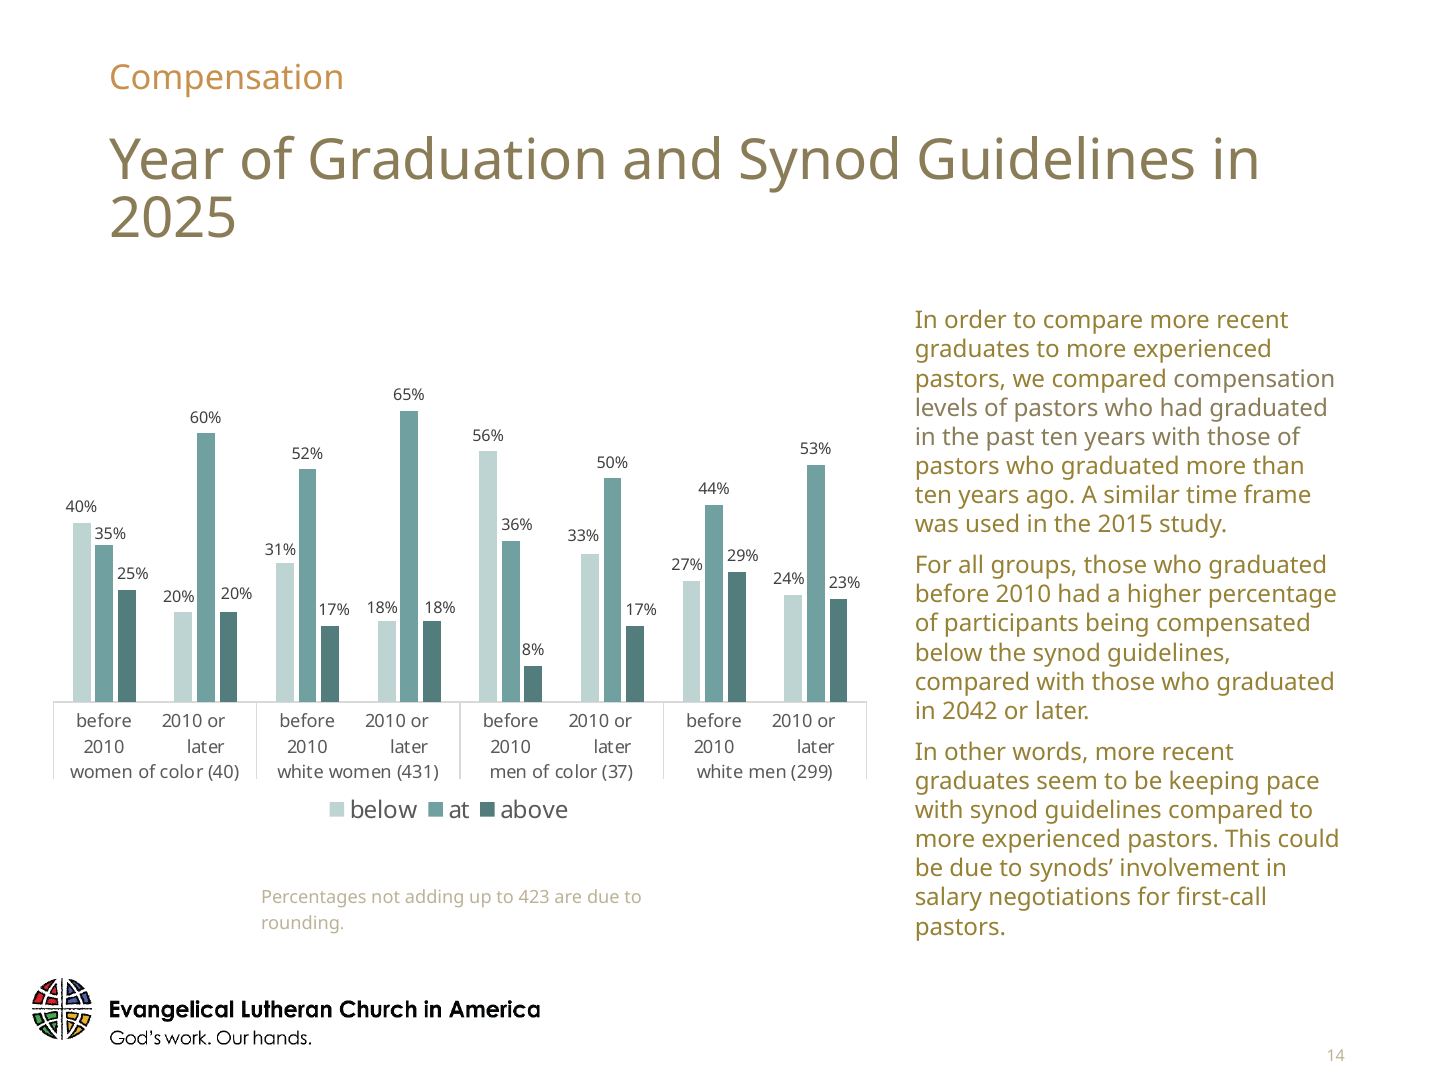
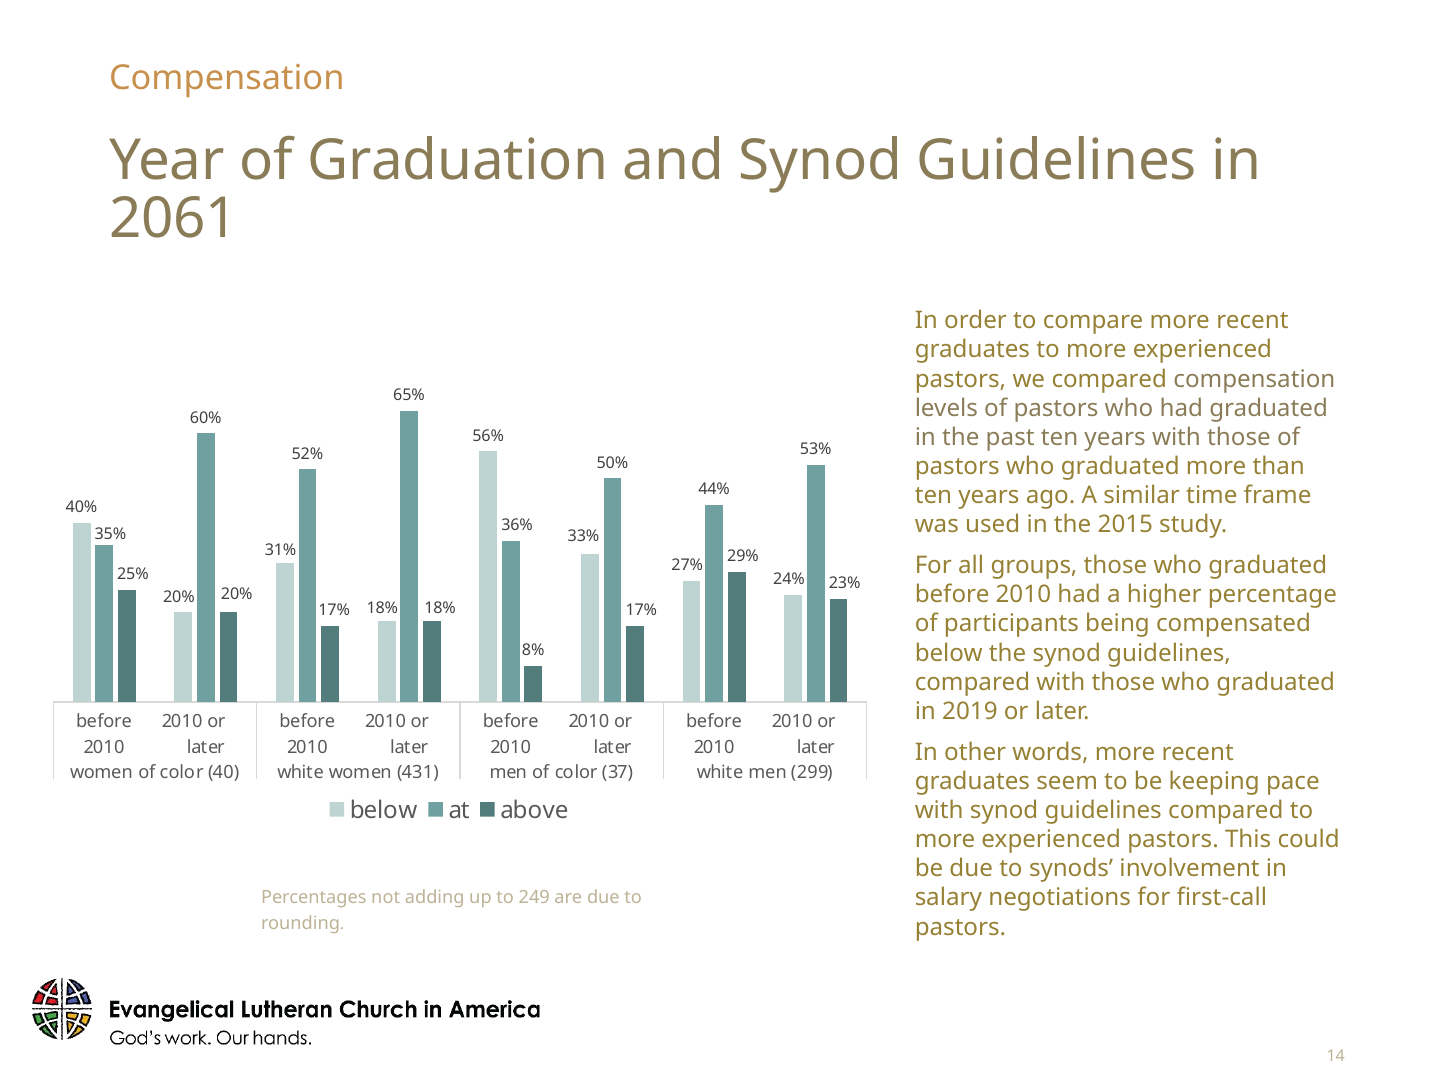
2025: 2025 -> 2061
2042: 2042 -> 2019
423: 423 -> 249
